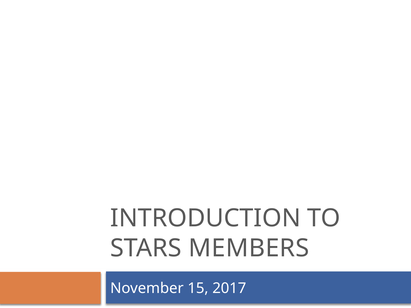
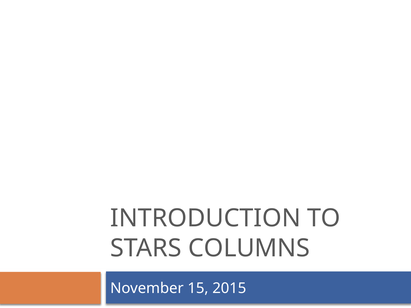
MEMBERS: MEMBERS -> COLUMNS
2017: 2017 -> 2015
